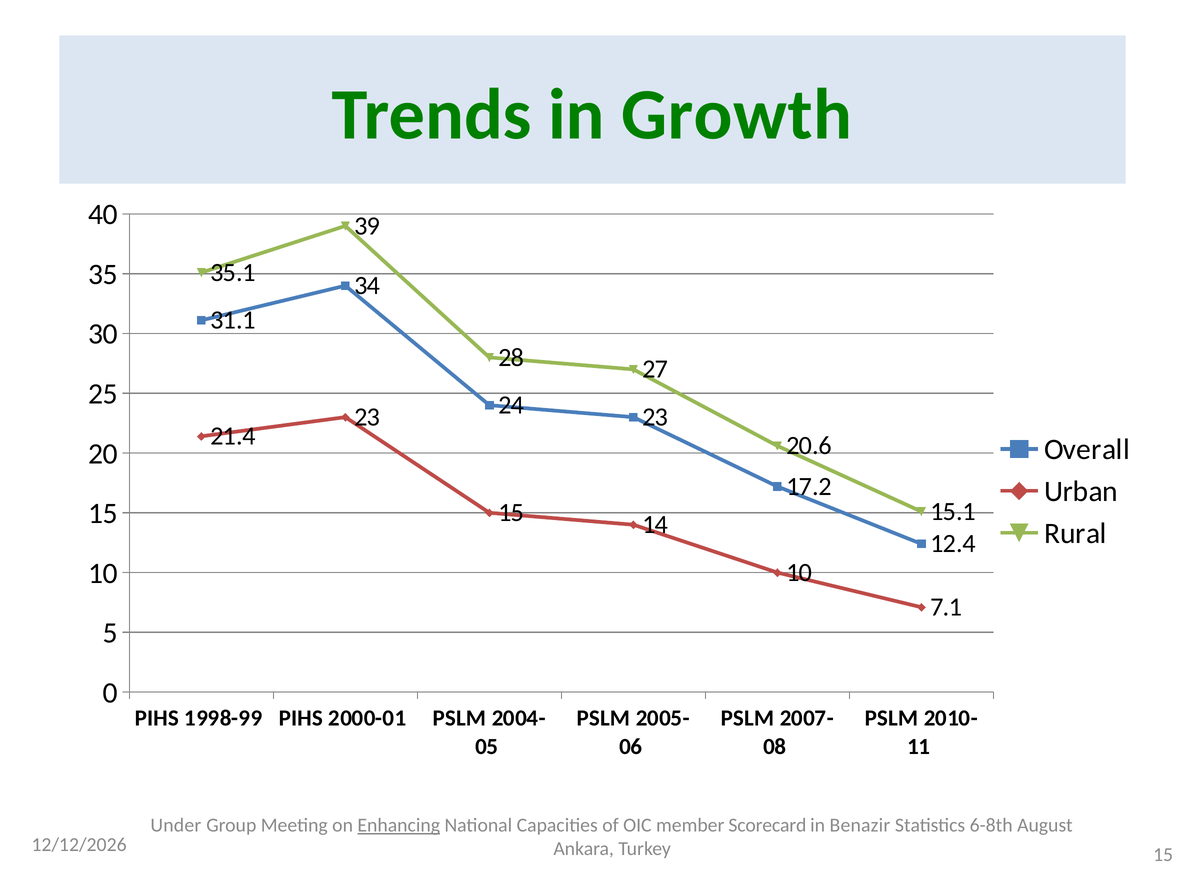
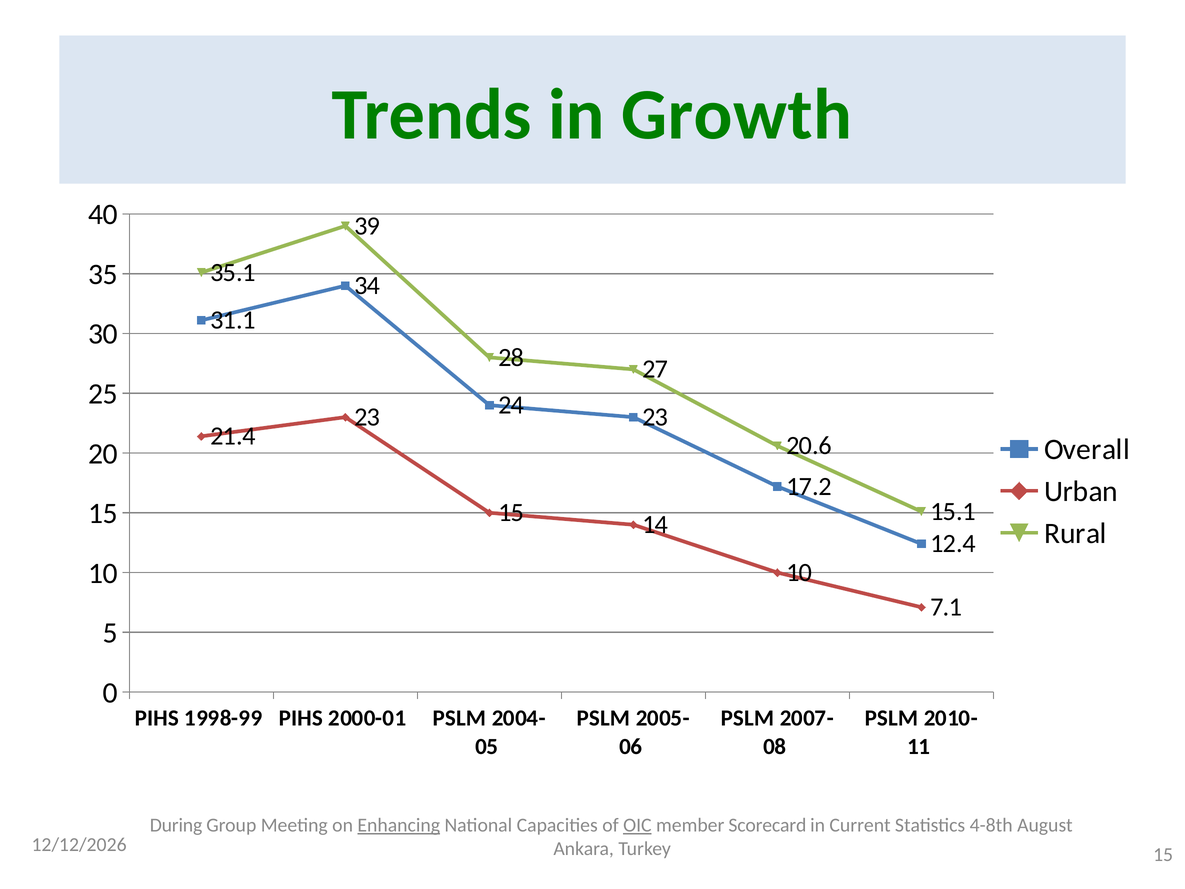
Under: Under -> During
OIC underline: none -> present
Benazir: Benazir -> Current
6-8th: 6-8th -> 4-8th
